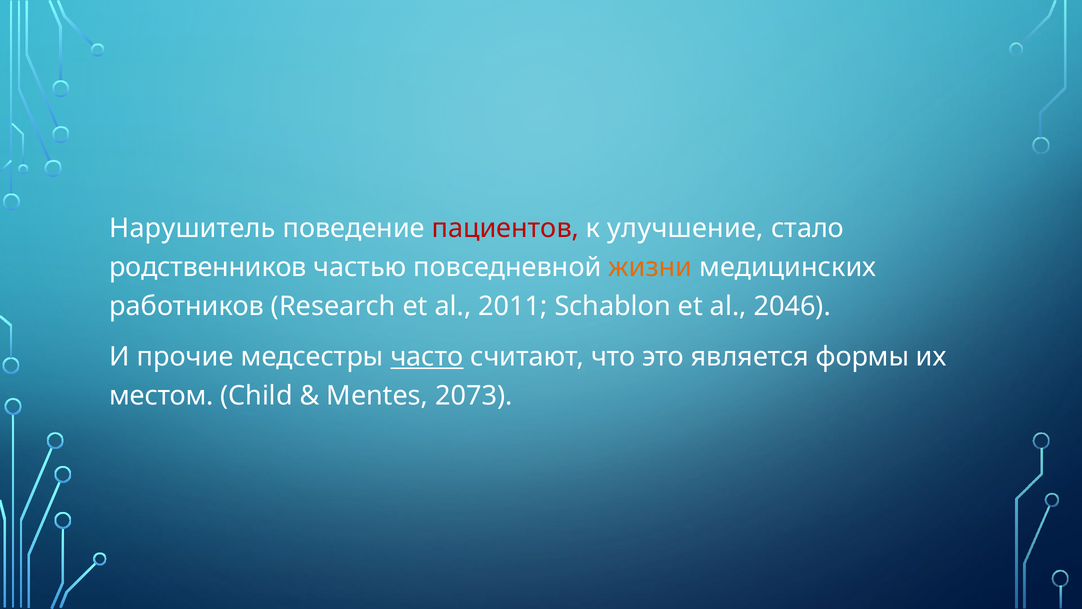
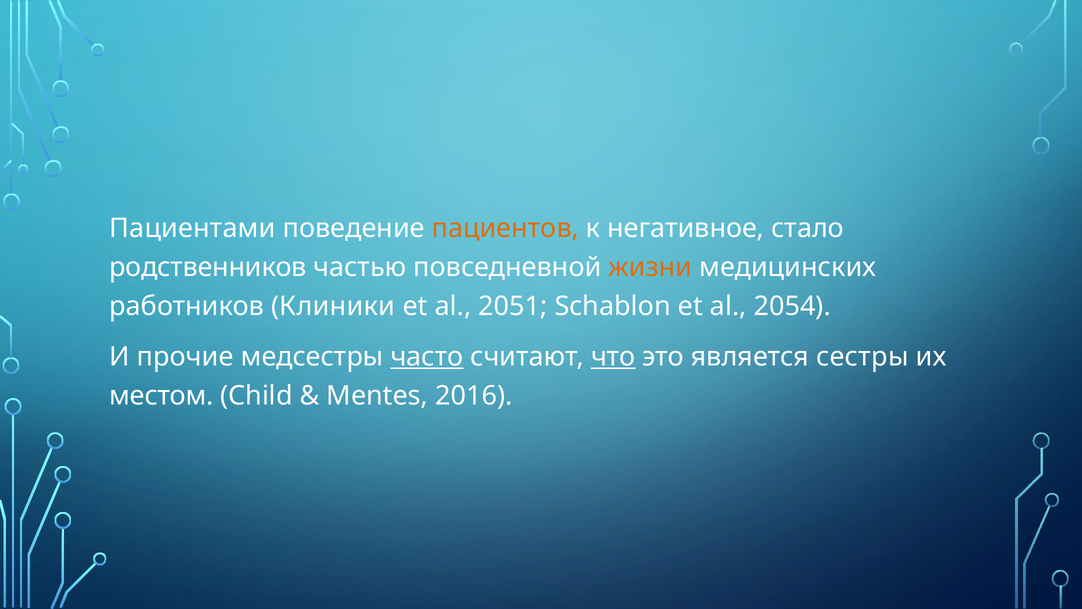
Нарушитель: Нарушитель -> Пациентами
пациентов colour: red -> orange
улучшение: улучшение -> негативное
Research: Research -> Клиники
2011: 2011 -> 2051
2046: 2046 -> 2054
что underline: none -> present
формы: формы -> сестры
2073: 2073 -> 2016
